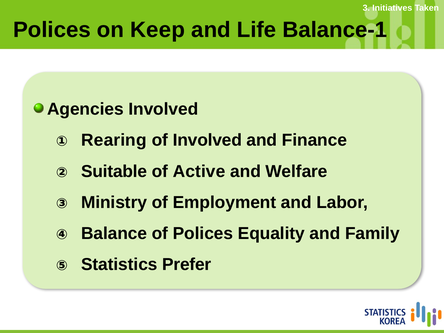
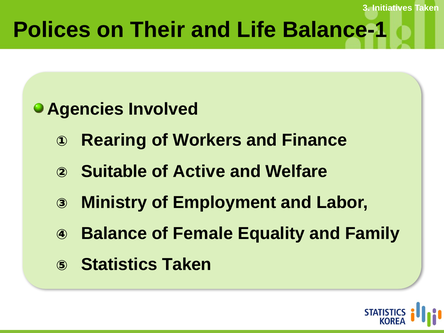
Keep: Keep -> Their
of Involved: Involved -> Workers
of Polices: Polices -> Female
Statistics Prefer: Prefer -> Taken
